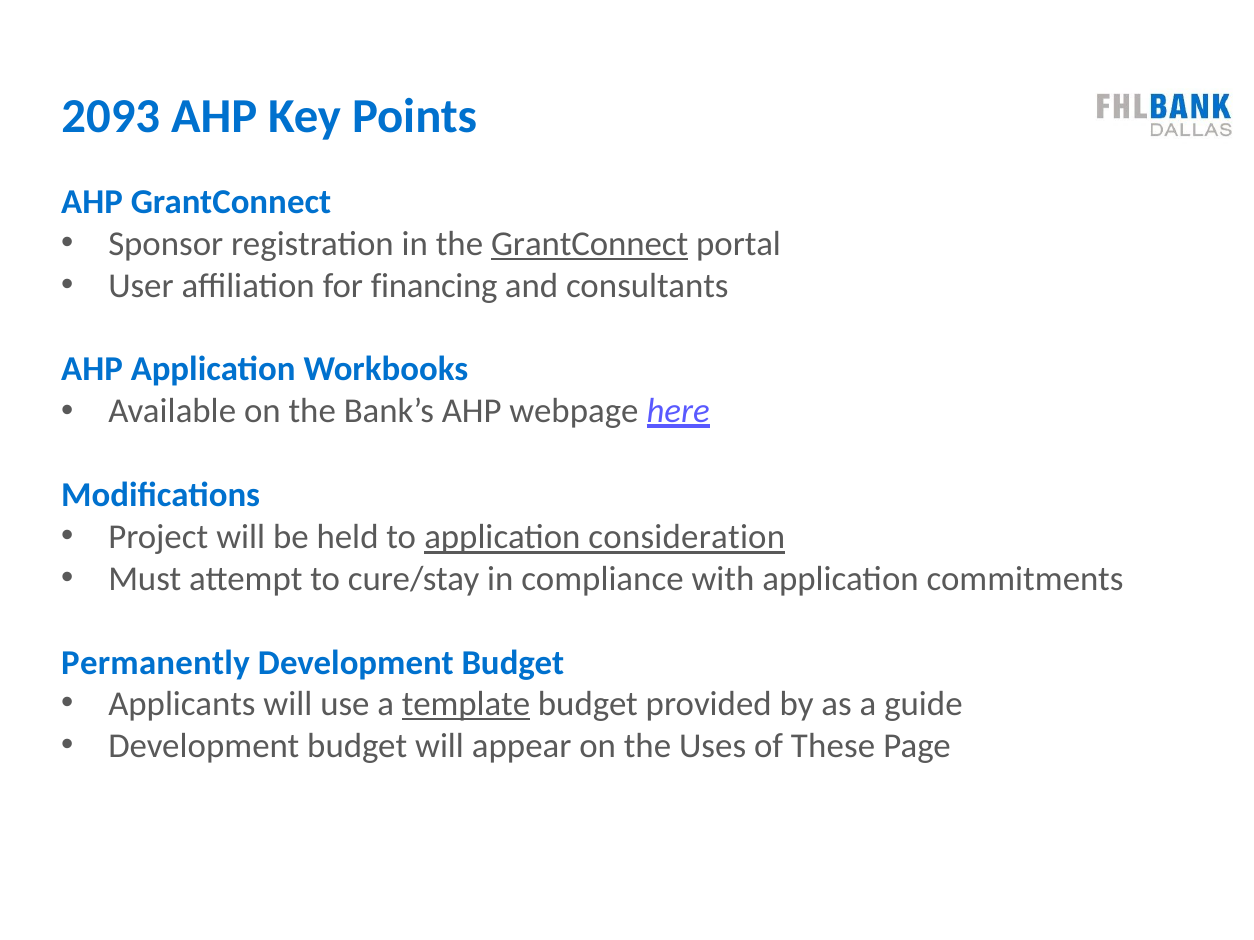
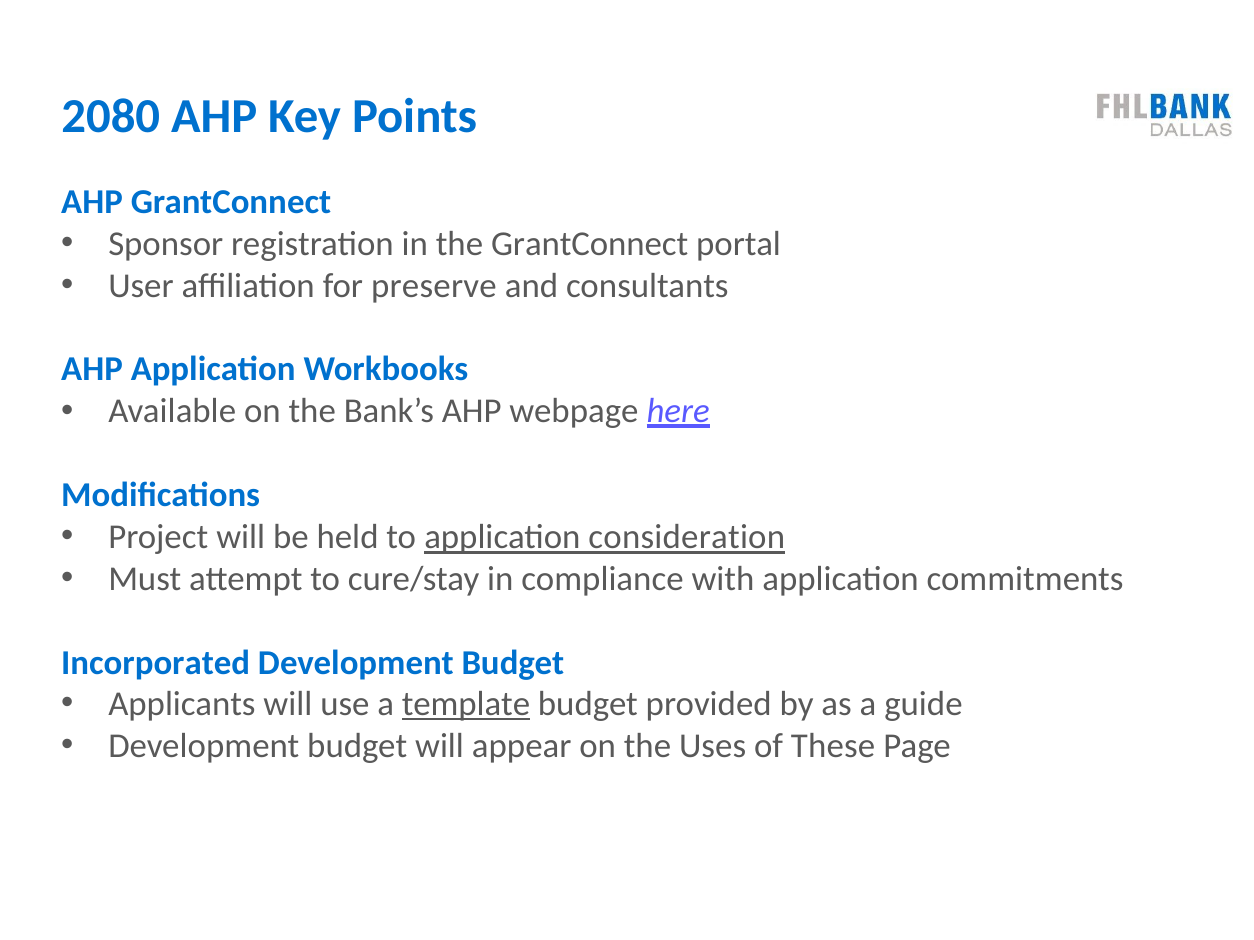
2093: 2093 -> 2080
GrantConnect at (590, 244) underline: present -> none
financing: financing -> preserve
Permanently: Permanently -> Incorporated
